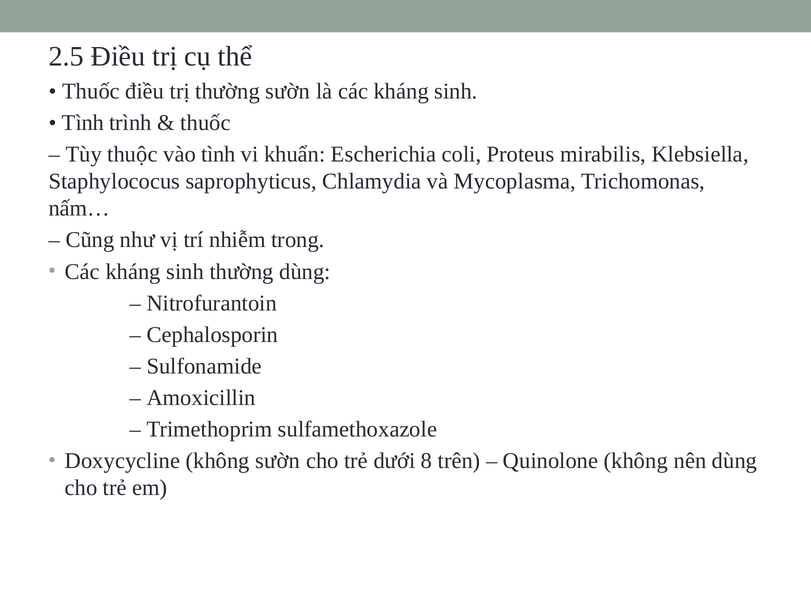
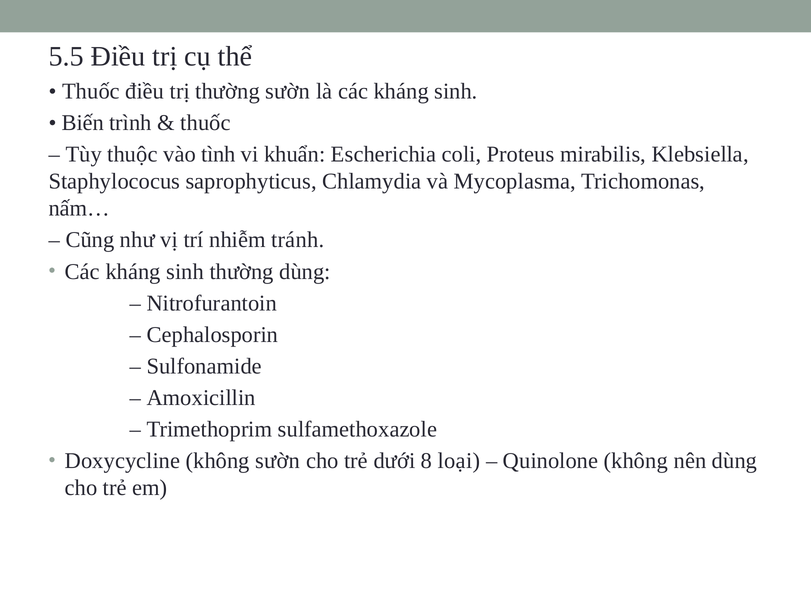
2.5: 2.5 -> 5.5
Tình at (83, 123): Tình -> Biến
trong: trong -> tránh
trên: trên -> loại
